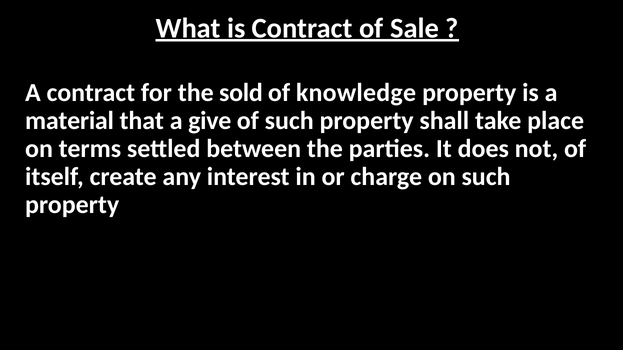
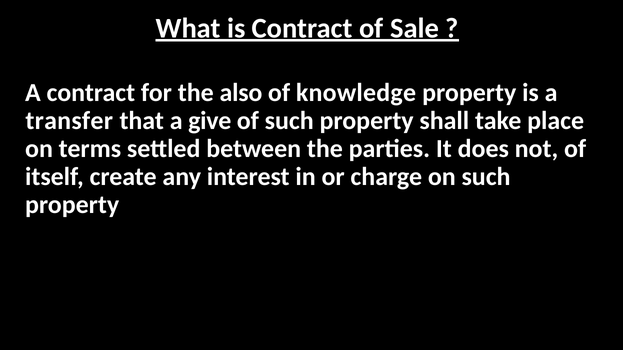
sold: sold -> also
material: material -> transfer
